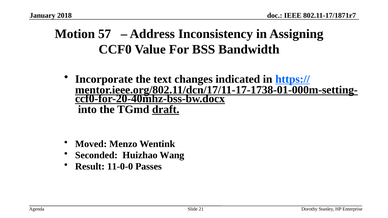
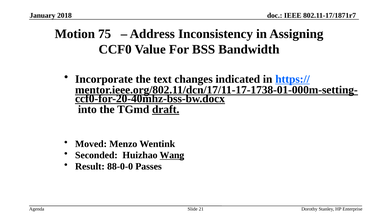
57: 57 -> 75
Wang underline: none -> present
11-0-0: 11-0-0 -> 88-0-0
